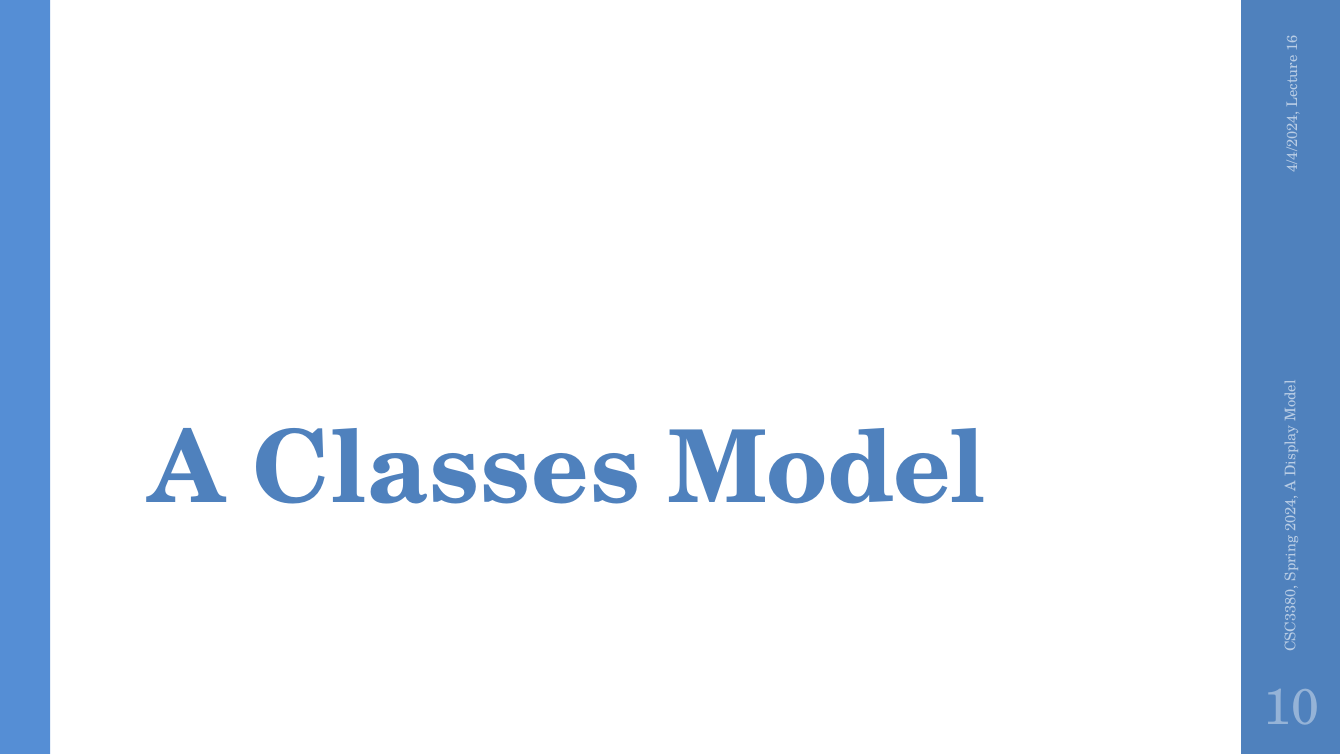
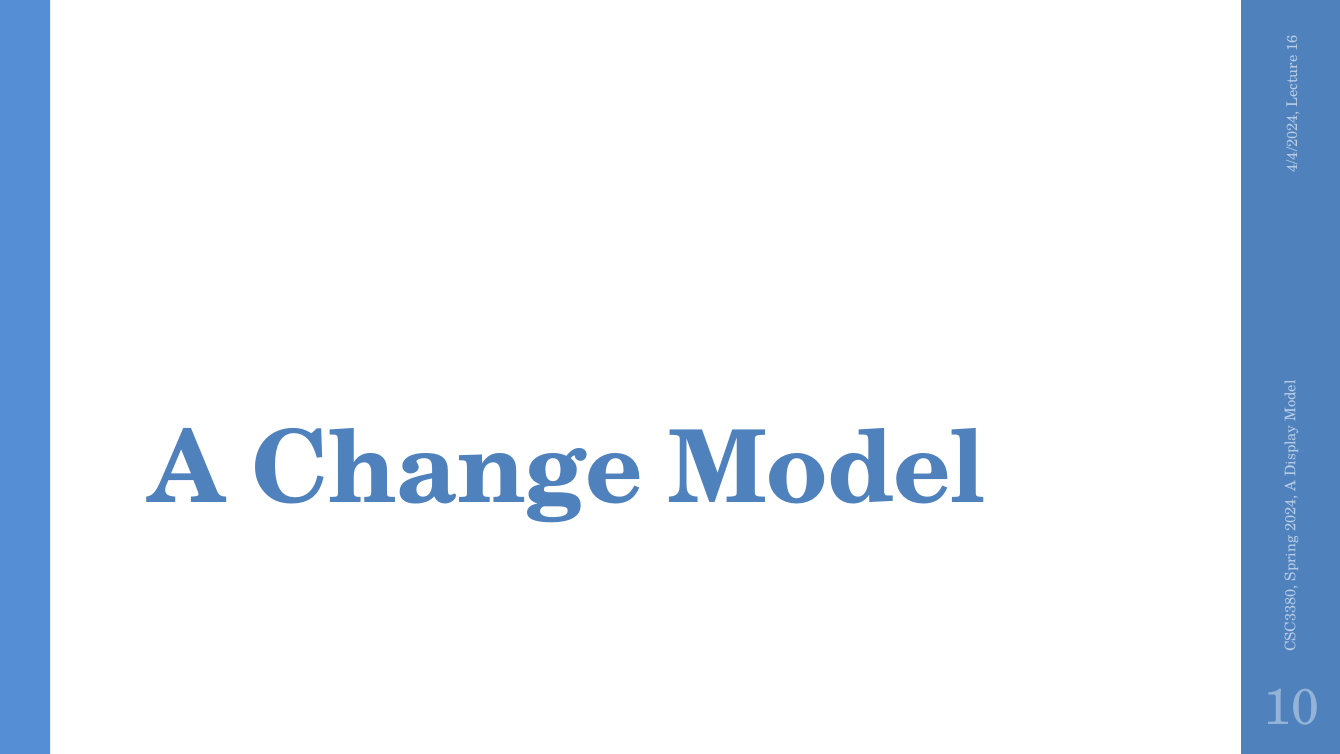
Classes: Classes -> Change
